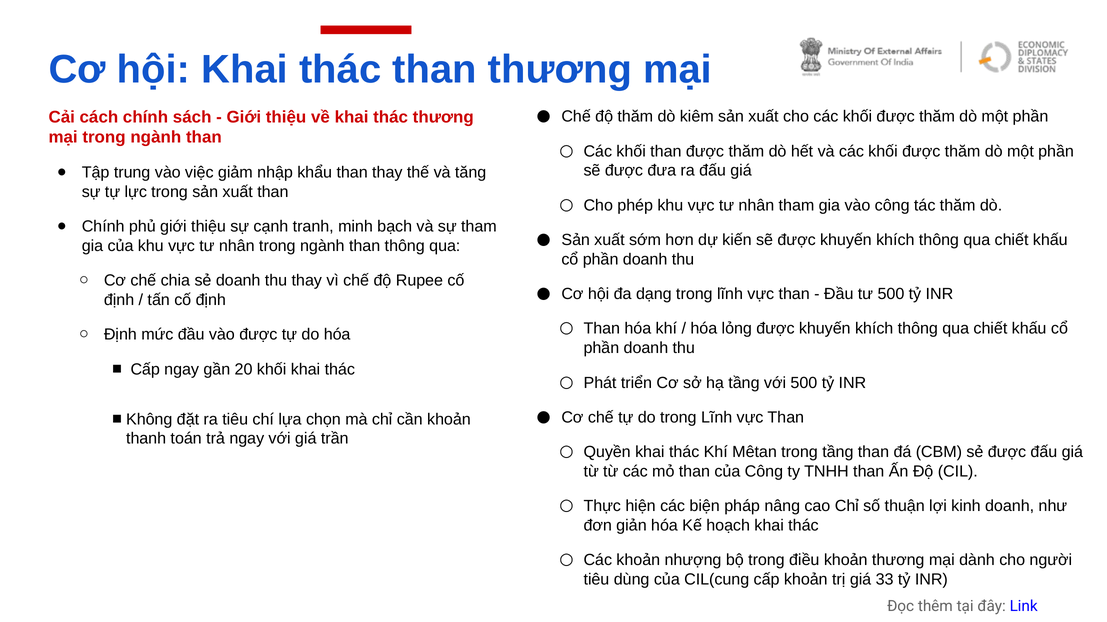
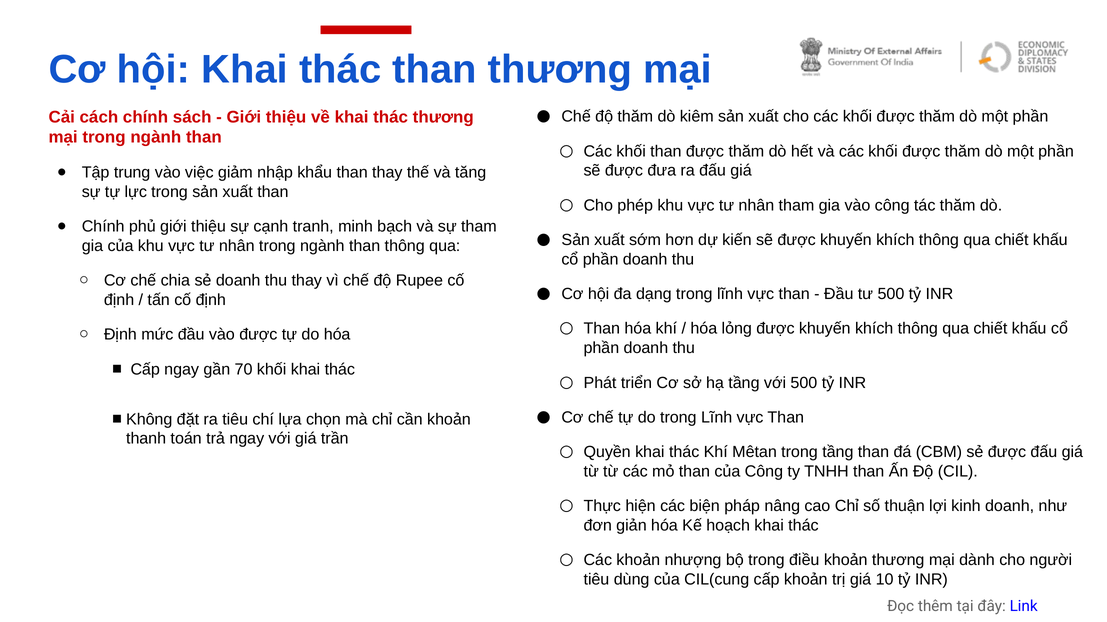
20: 20 -> 70
33: 33 -> 10
